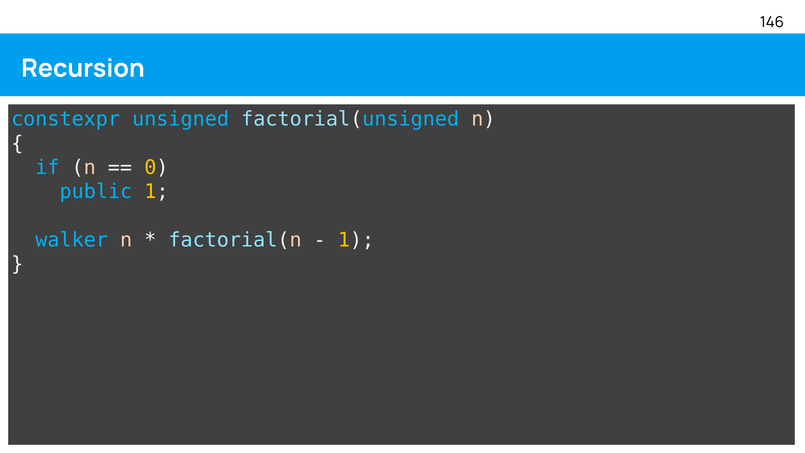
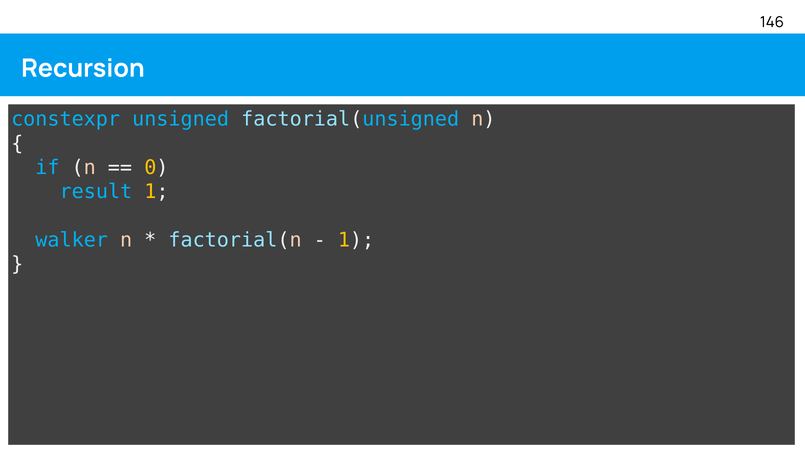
public: public -> result
